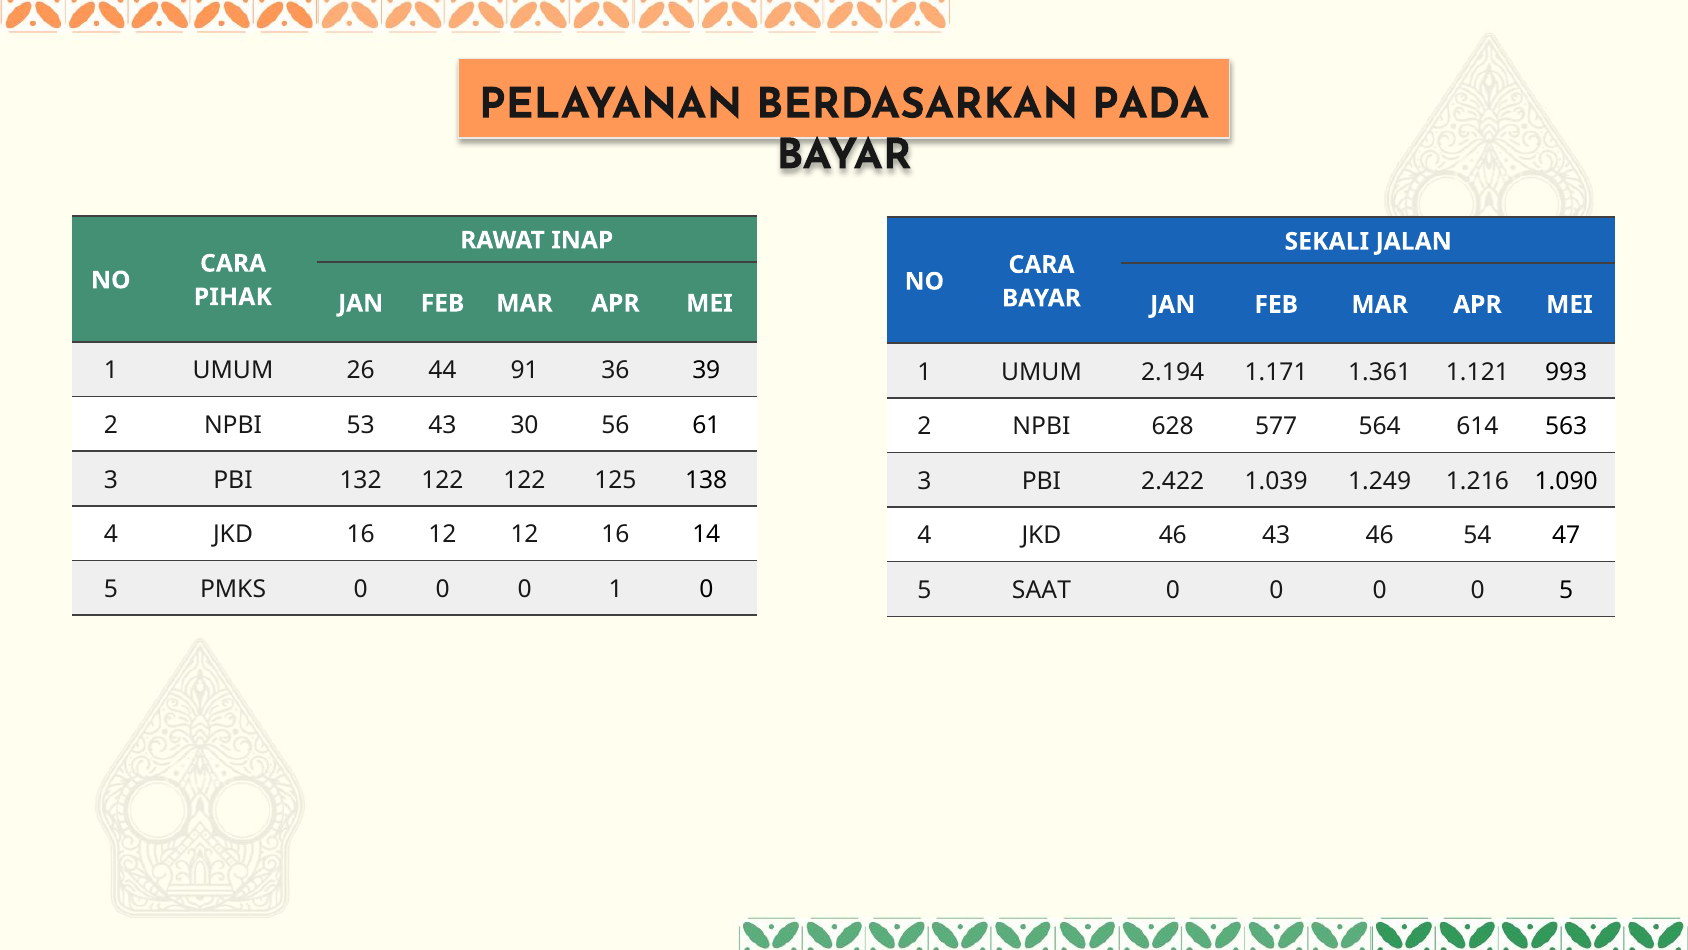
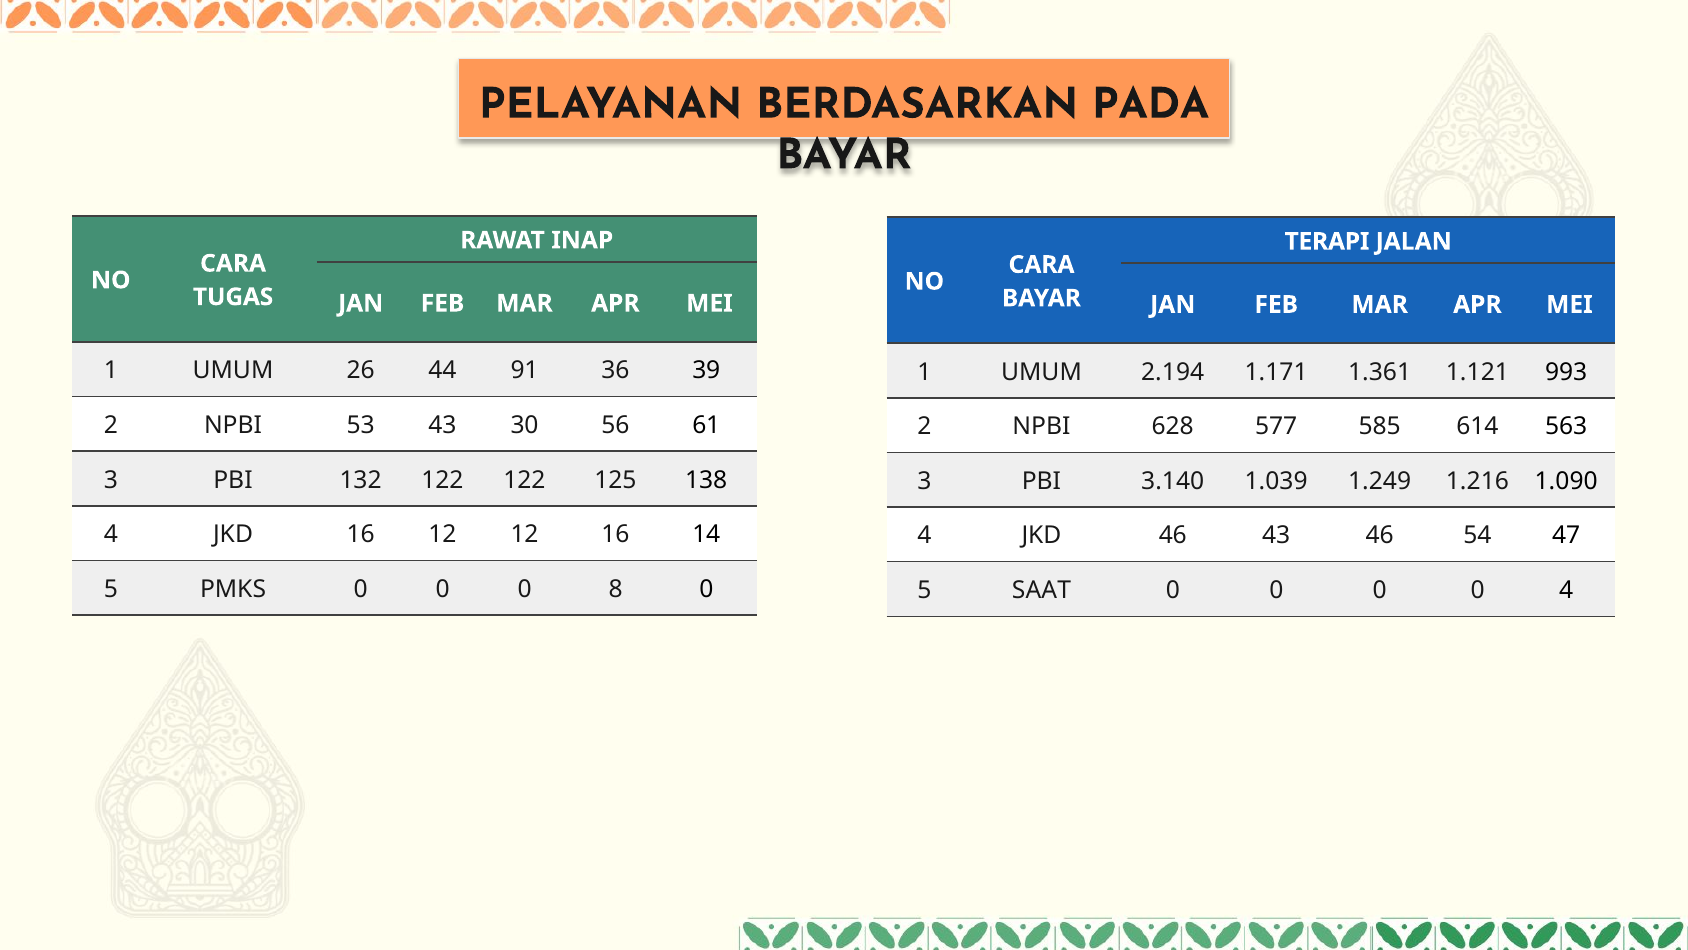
SEKALI: SEKALI -> TERAPI
PIHAK: PIHAK -> TUGAS
564: 564 -> 585
2.422: 2.422 -> 3.140
0 1: 1 -> 8
0 5: 5 -> 4
